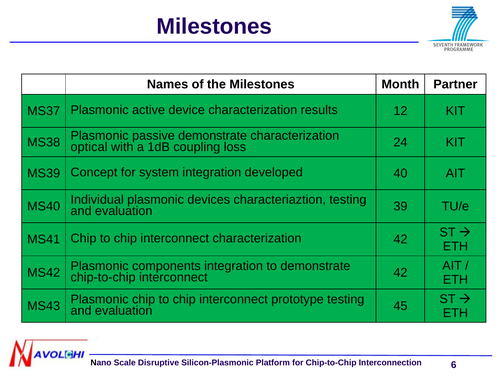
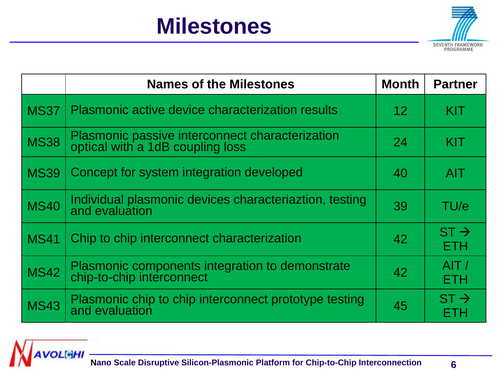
passive demonstrate: demonstrate -> interconnect
